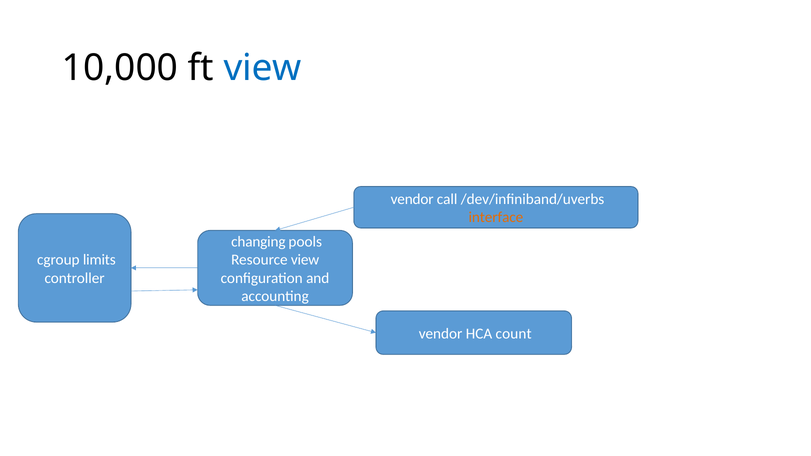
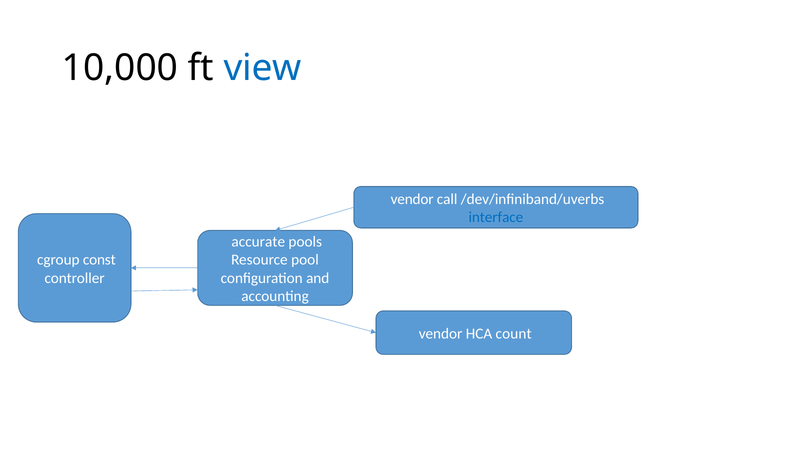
interface colour: orange -> blue
changing: changing -> accurate
limits: limits -> const
Resource view: view -> pool
